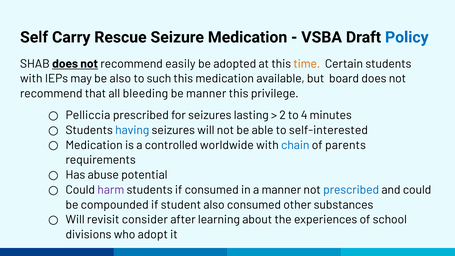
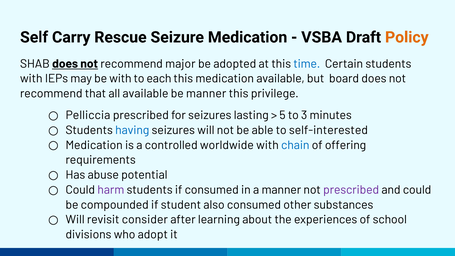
Policy colour: blue -> orange
easily: easily -> major
time colour: orange -> blue
be also: also -> with
such: such -> each
all bleeding: bleeding -> available
2: 2 -> 5
4: 4 -> 3
parents: parents -> offering
prescribed at (351, 190) colour: blue -> purple
